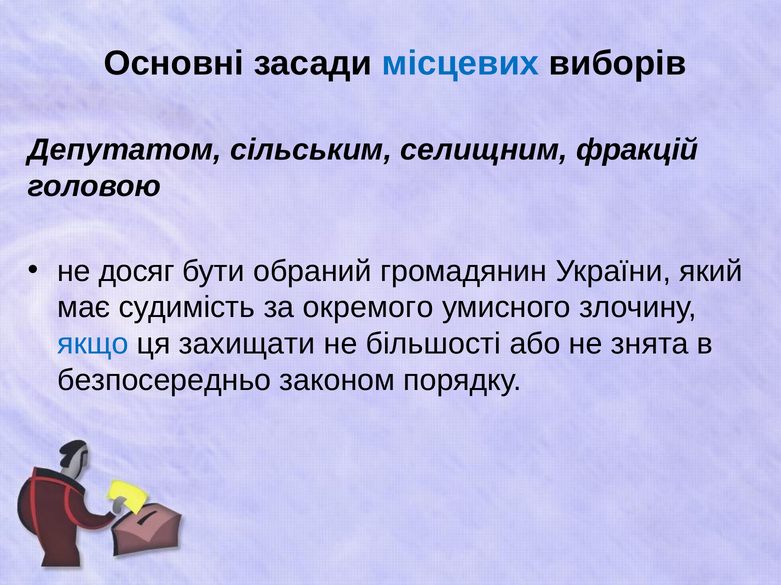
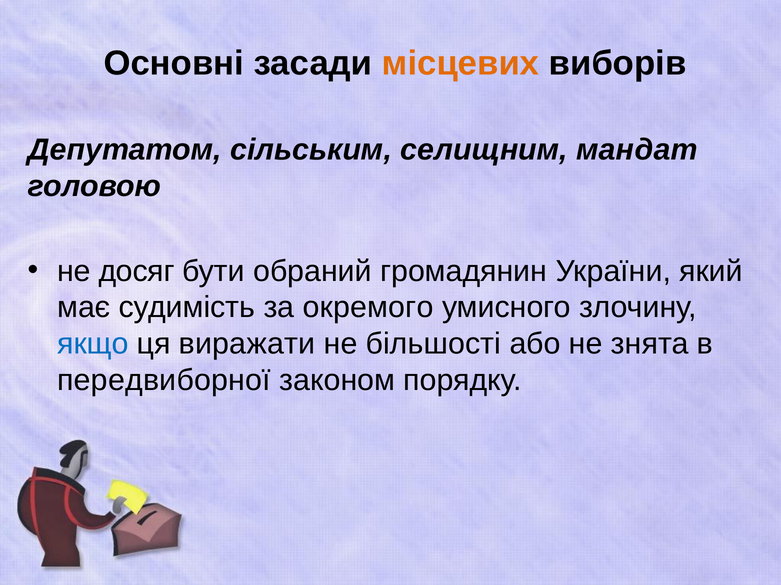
місцевих colour: blue -> orange
фракцій: фракцій -> мандат
захищати: захищати -> виражати
безпосередньо: безпосередньо -> передвиборної
